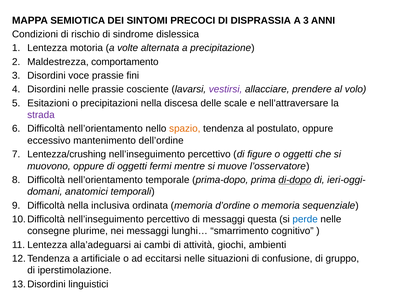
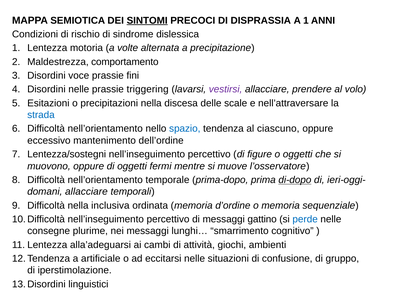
SINTOMI underline: none -> present
A 3: 3 -> 1
cosciente: cosciente -> triggering
strada colour: purple -> blue
spazio colour: orange -> blue
postulato: postulato -> ciascuno
Lentezza/crushing: Lentezza/crushing -> Lentezza/sostegni
anatomici at (86, 192): anatomici -> allacciare
questa: questa -> gattino
